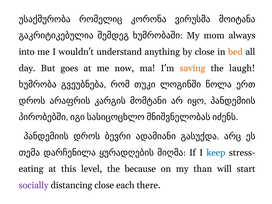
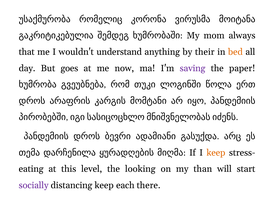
into: into -> that
by close: close -> their
saving colour: orange -> purple
laugh: laugh -> paper
keep at (216, 153) colour: blue -> orange
because: because -> looking
distancing close: close -> keep
